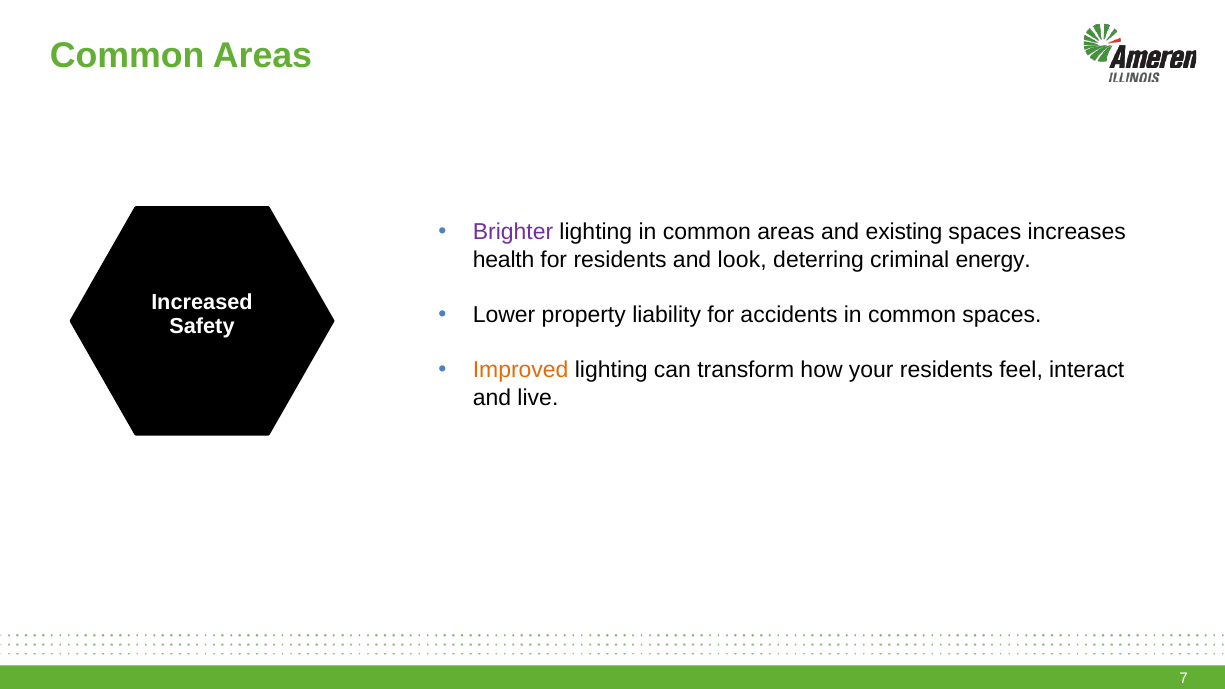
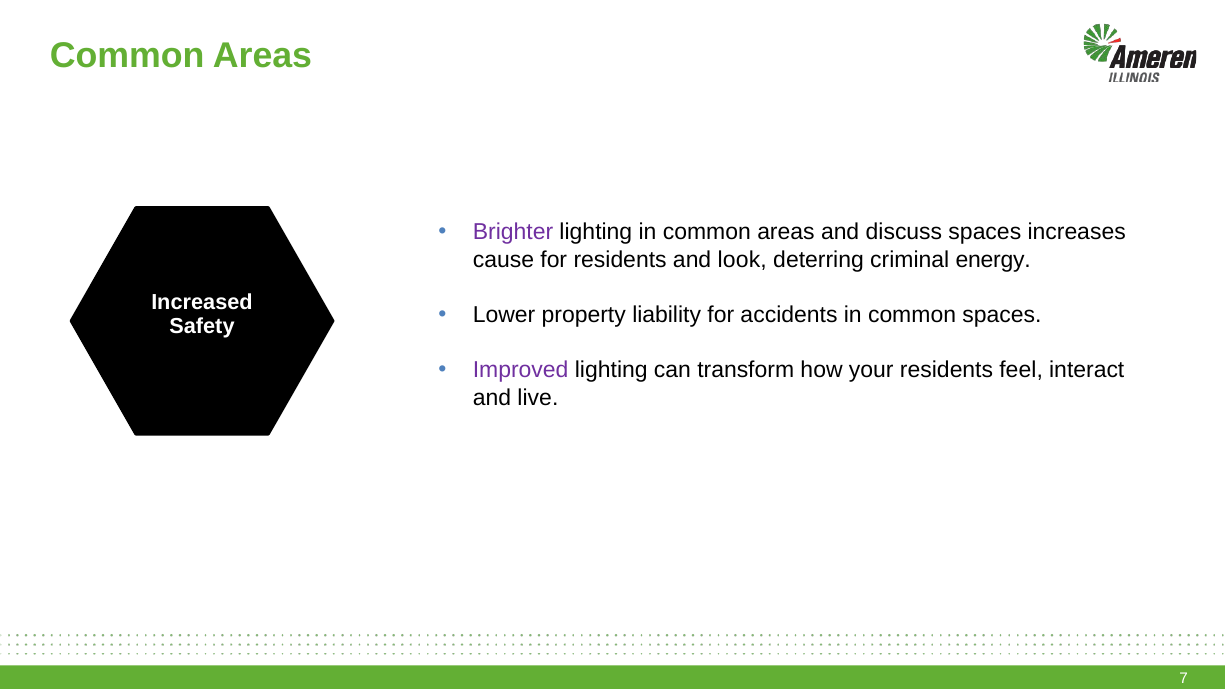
existing: existing -> discuss
health: health -> cause
Improved colour: orange -> purple
